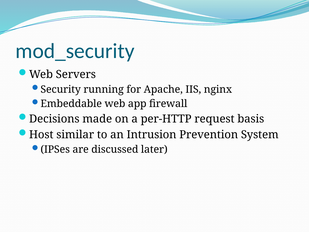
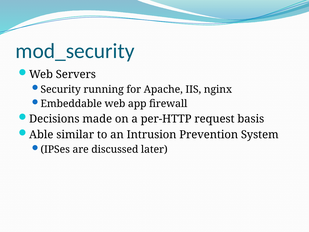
Host: Host -> Able
